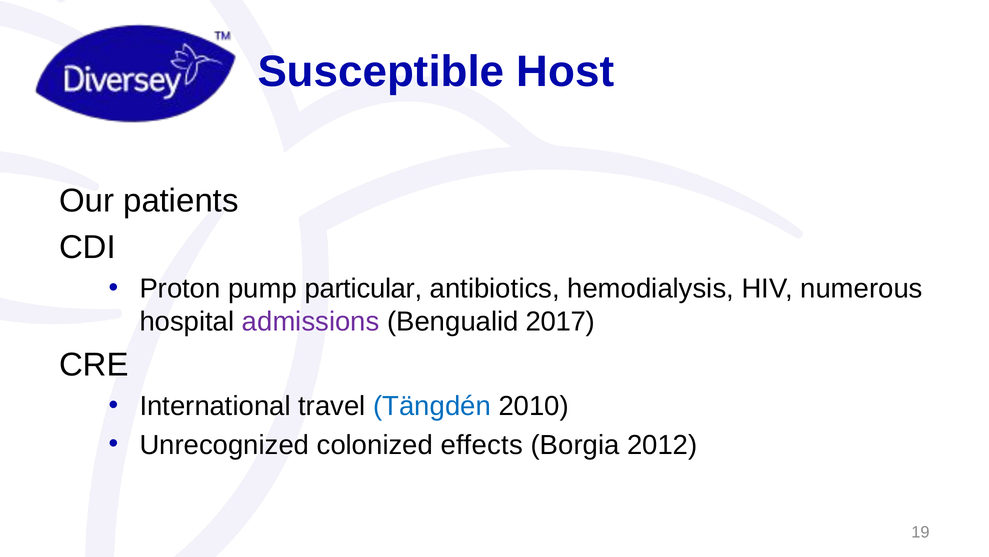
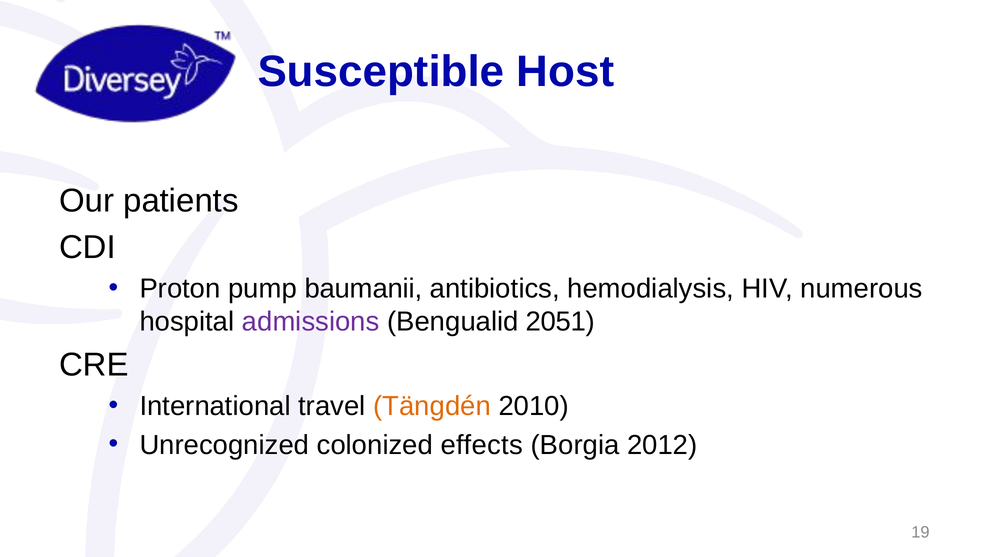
particular: particular -> baumanii
2017: 2017 -> 2051
Tängdén colour: blue -> orange
